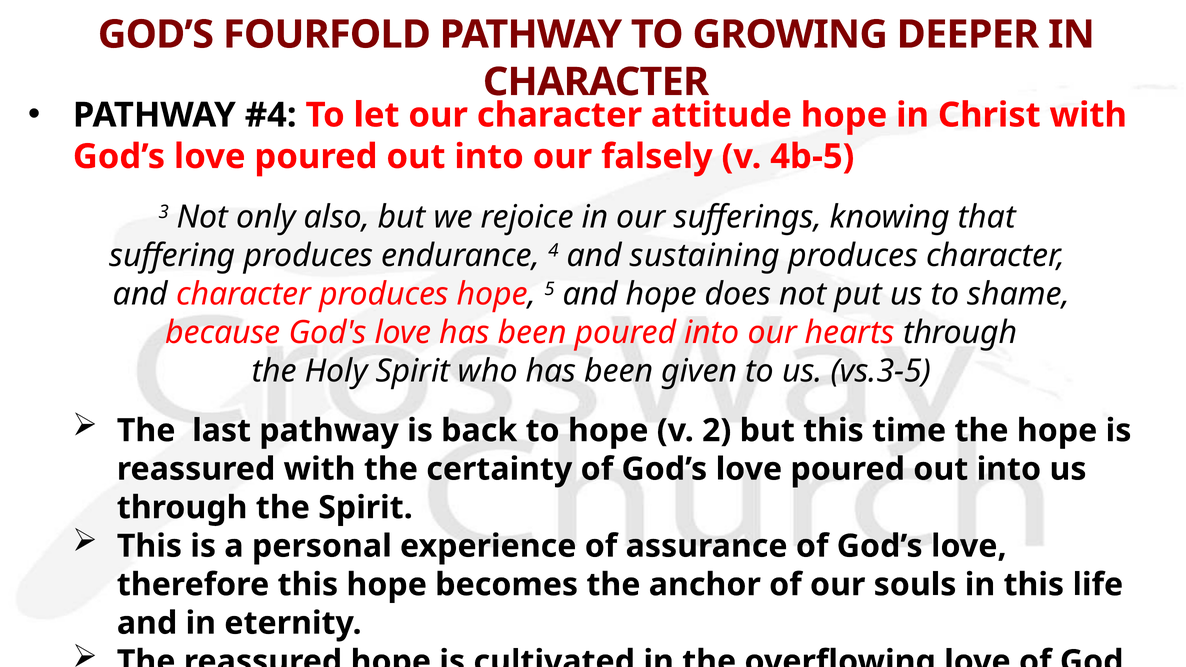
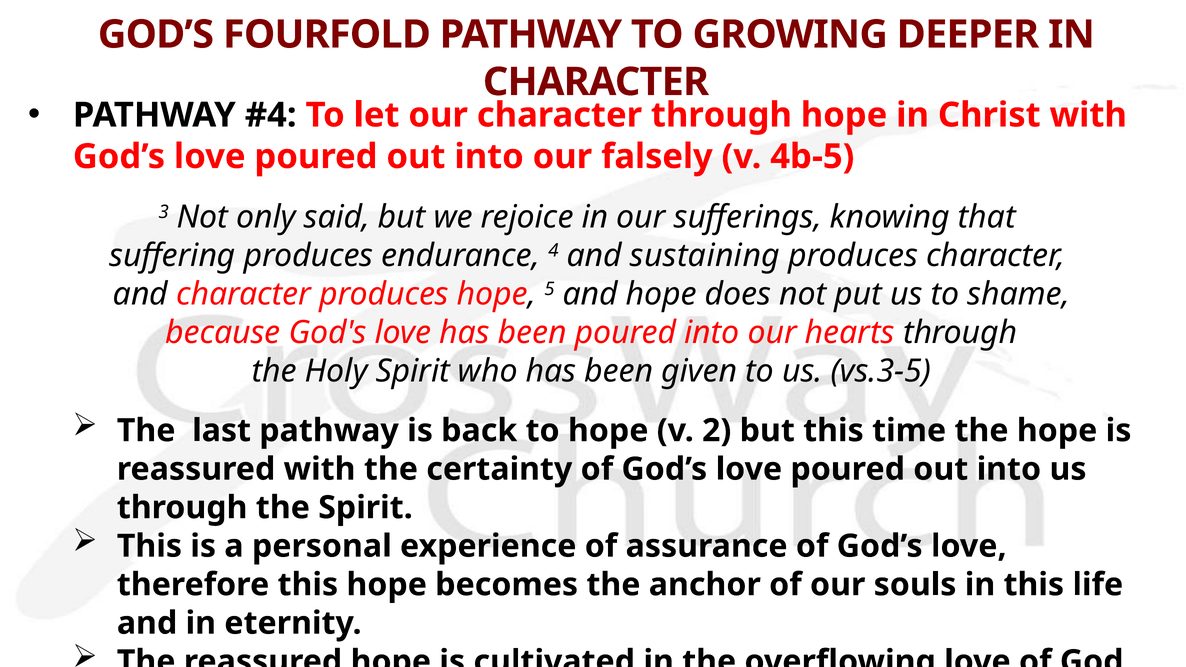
character attitude: attitude -> through
also: also -> said
